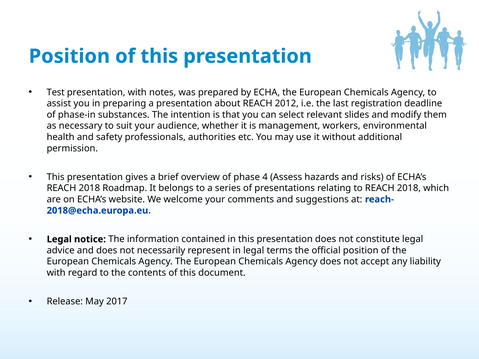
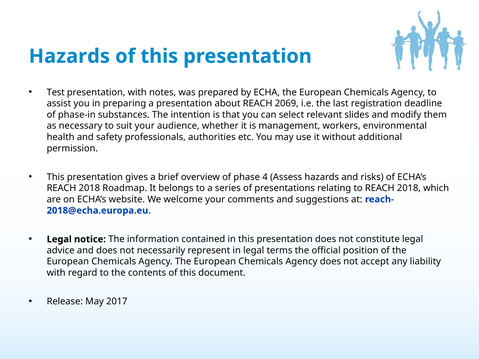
Position at (69, 56): Position -> Hazards
2012: 2012 -> 2069
